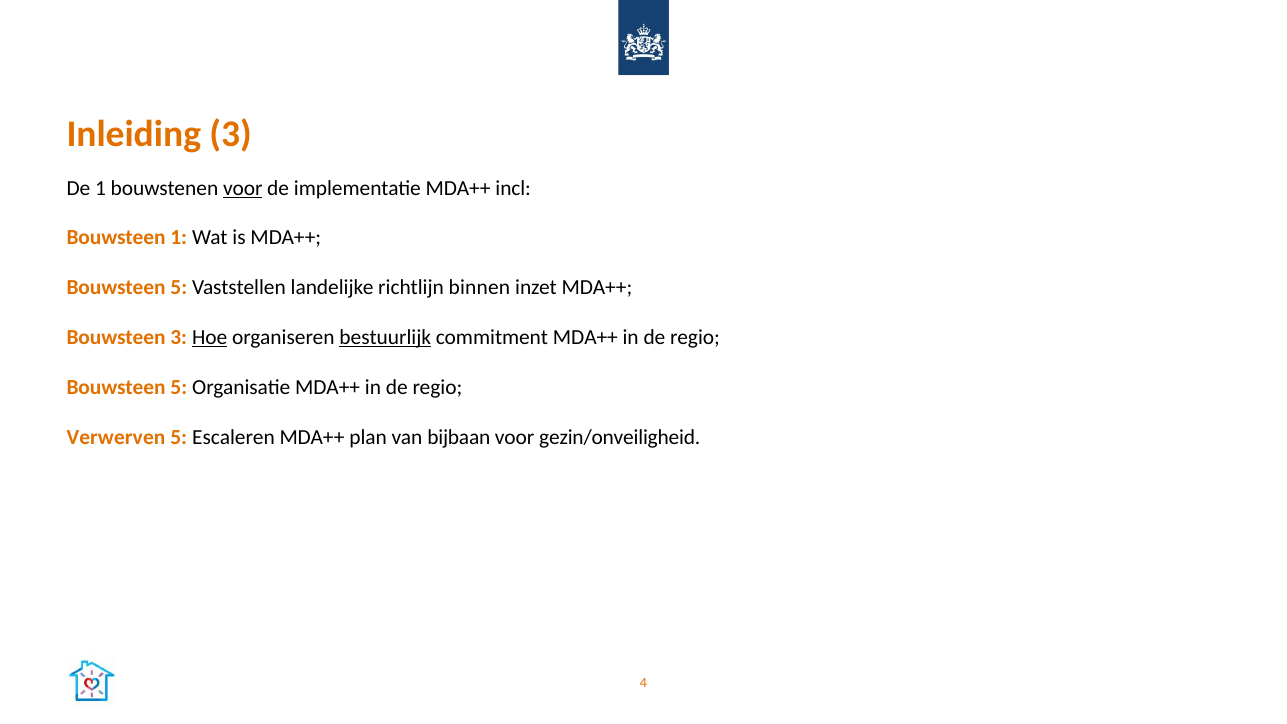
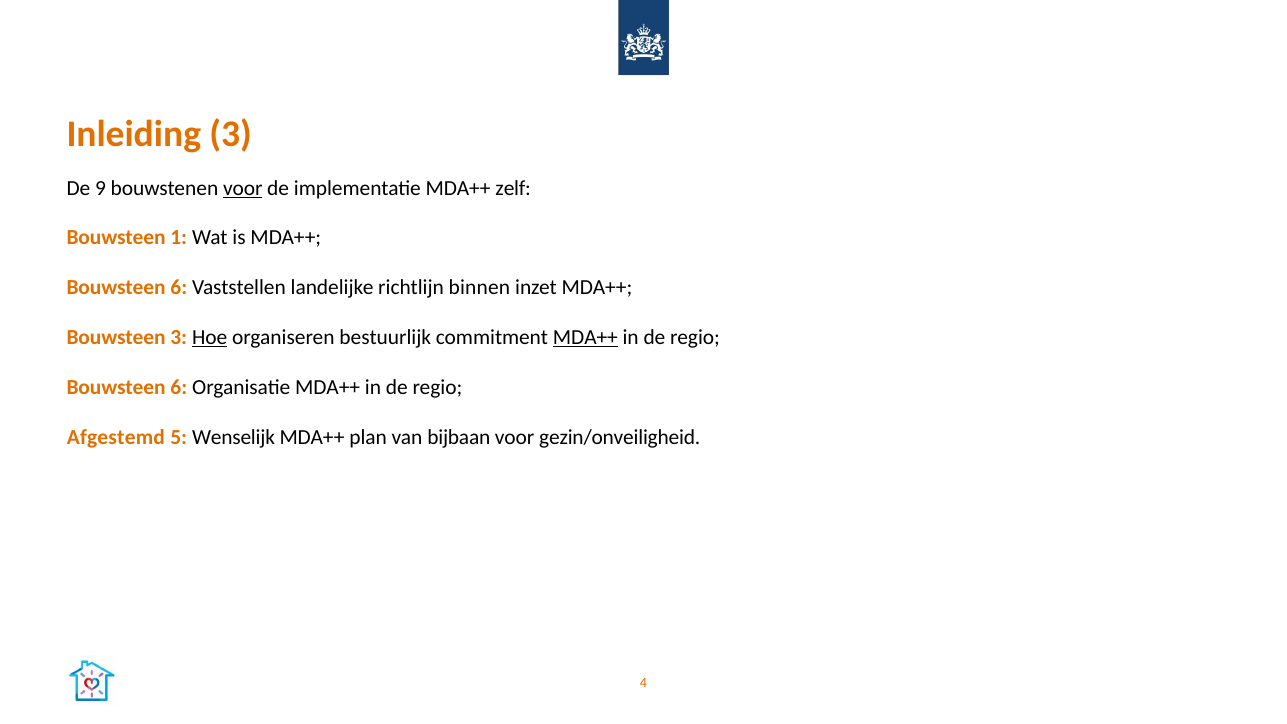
De 1: 1 -> 9
incl: incl -> zelf
5 at (179, 288): 5 -> 6
bestuurlijk underline: present -> none
MDA++ at (585, 338) underline: none -> present
5 at (179, 387): 5 -> 6
Verwerven: Verwerven -> Afgestemd
Escaleren: Escaleren -> Wenselijk
